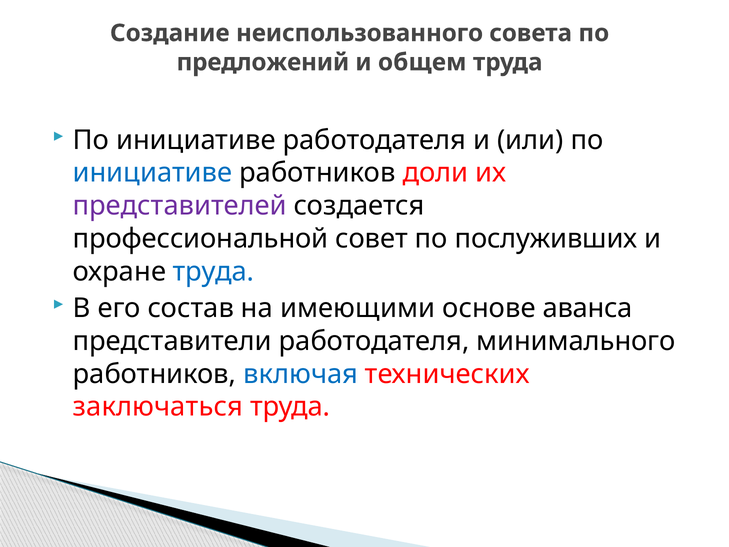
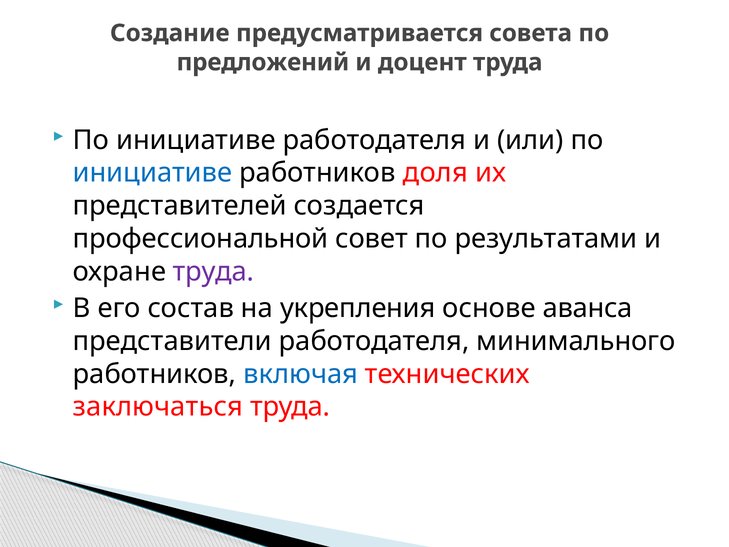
неиспользованного: неиспользованного -> предусматривается
общем: общем -> доцент
доли: доли -> доля
представителей colour: purple -> black
послуживших: послуживших -> результатами
труда at (213, 271) colour: blue -> purple
имеющими: имеющими -> укрепления
